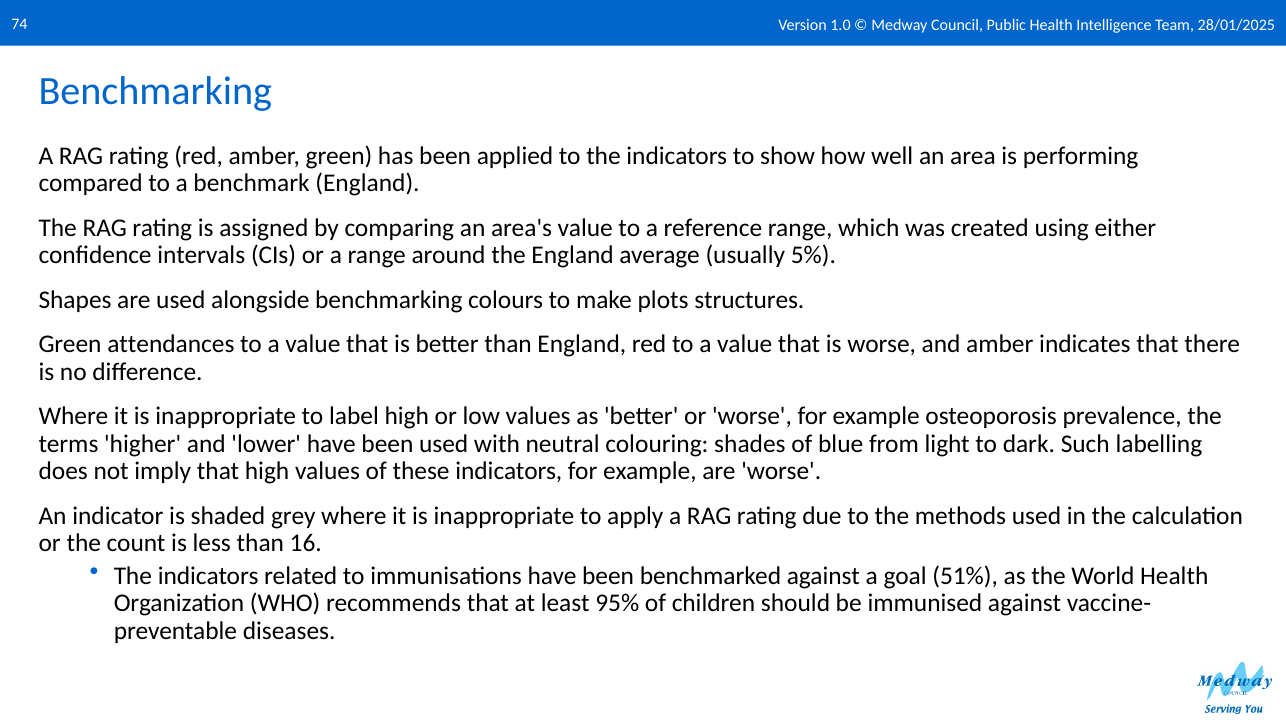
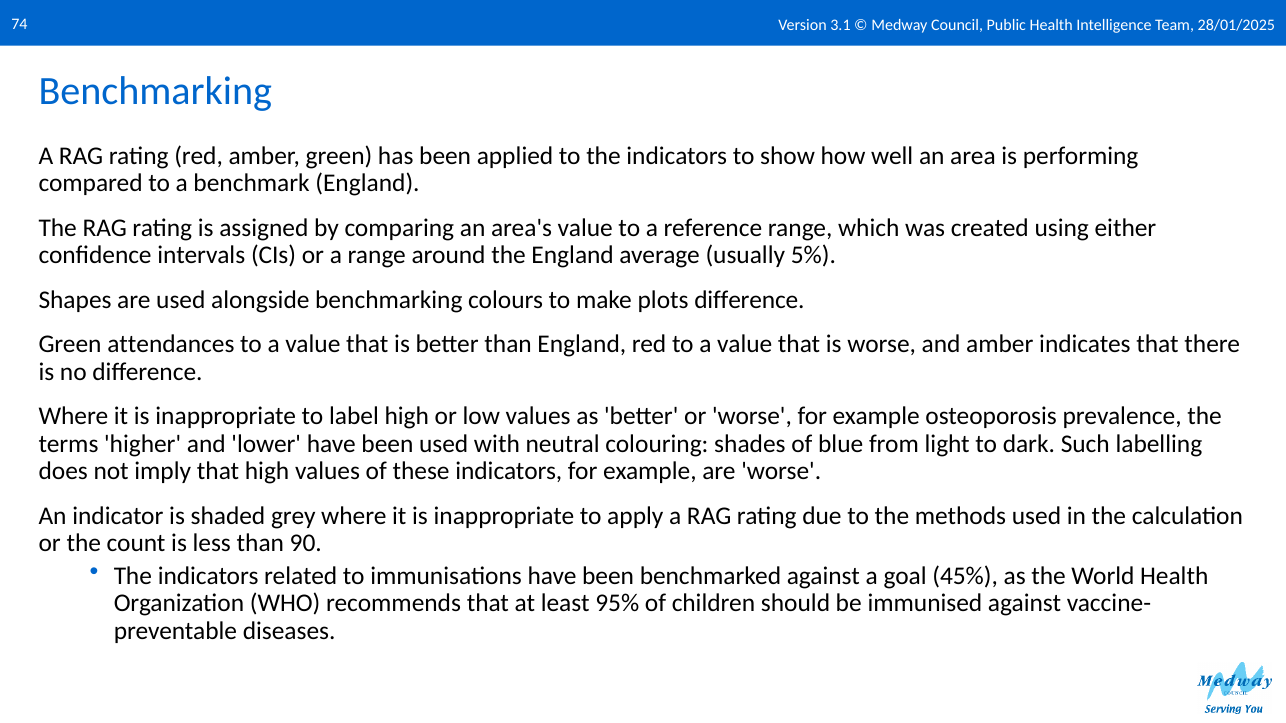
1.0: 1.0 -> 3.1
plots structures: structures -> difference
16: 16 -> 90
51%: 51% -> 45%
